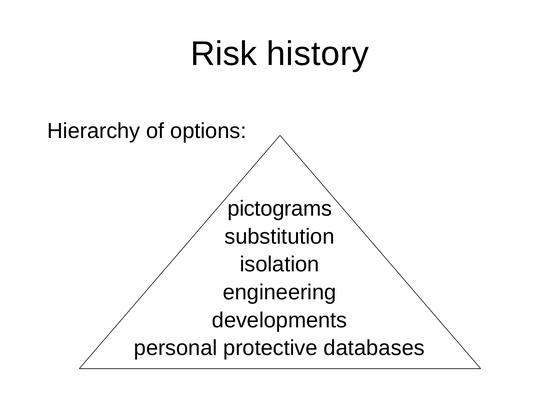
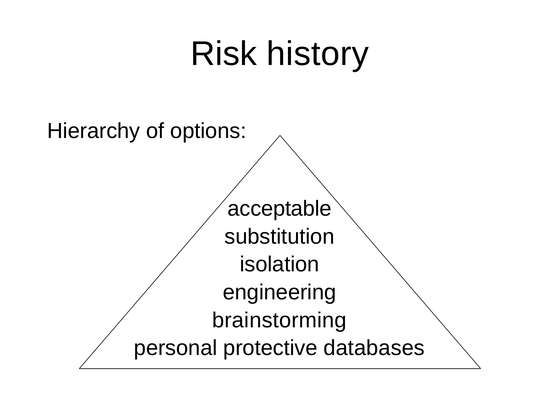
pictograms: pictograms -> acceptable
developments: developments -> brainstorming
